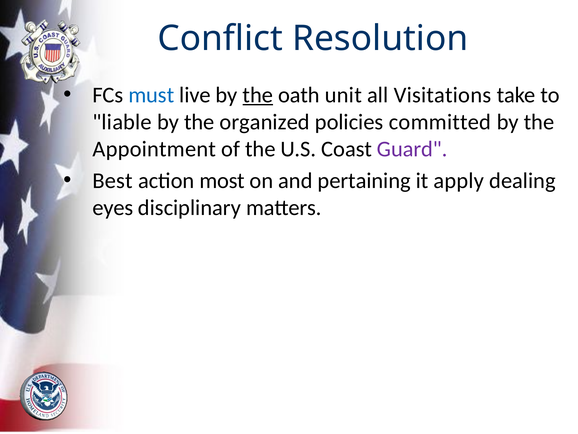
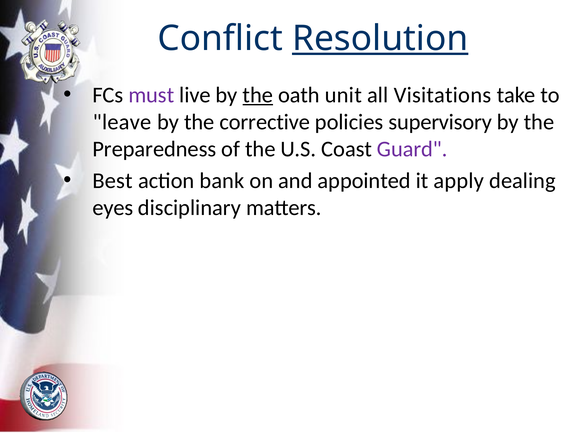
Resolution underline: none -> present
must colour: blue -> purple
liable: liable -> leave
organized: organized -> corrective
committed: committed -> supervisory
Appointment: Appointment -> Preparedness
most: most -> bank
pertaining: pertaining -> appointed
